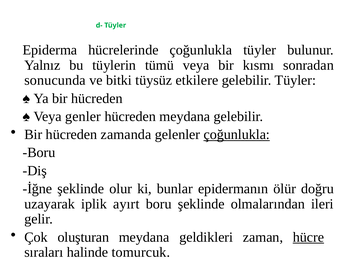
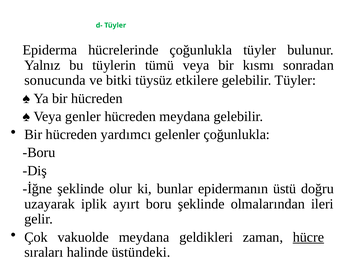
zamanda: zamanda -> yardımcı
çoğunlukla at (237, 135) underline: present -> none
ölür: ölür -> üstü
oluşturan: oluşturan -> vakuolde
tomurcuk: tomurcuk -> üstündeki
